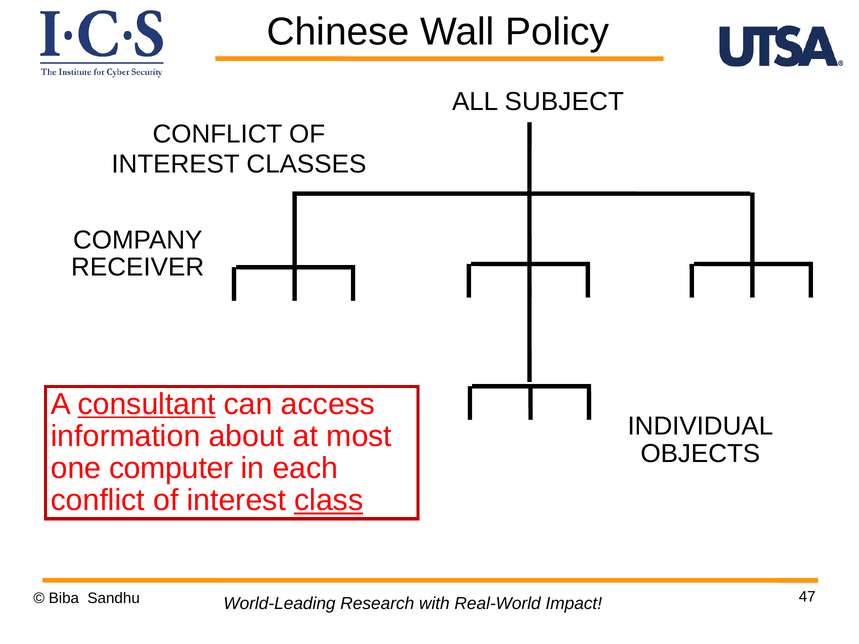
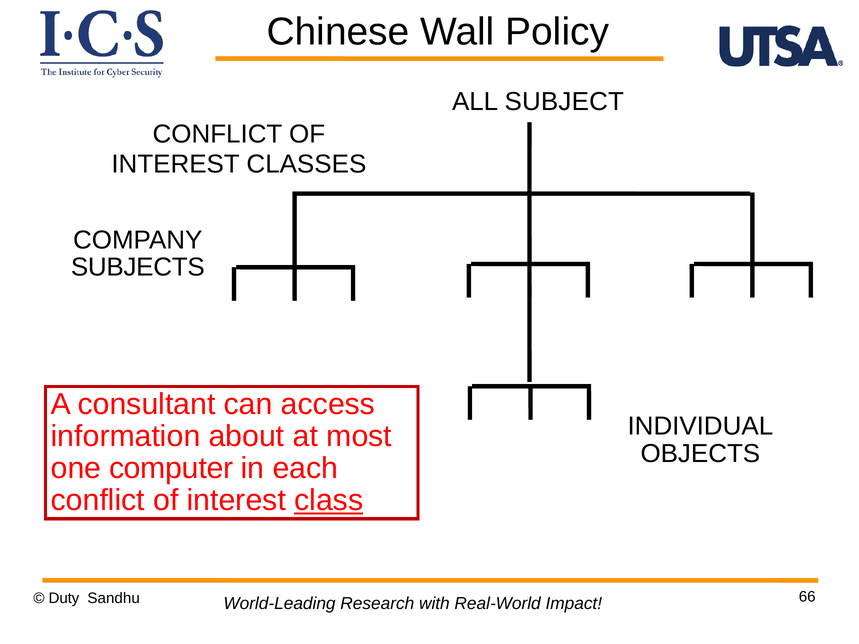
RECEIVER: RECEIVER -> SUBJECTS
consultant underline: present -> none
Biba: Biba -> Duty
47: 47 -> 66
